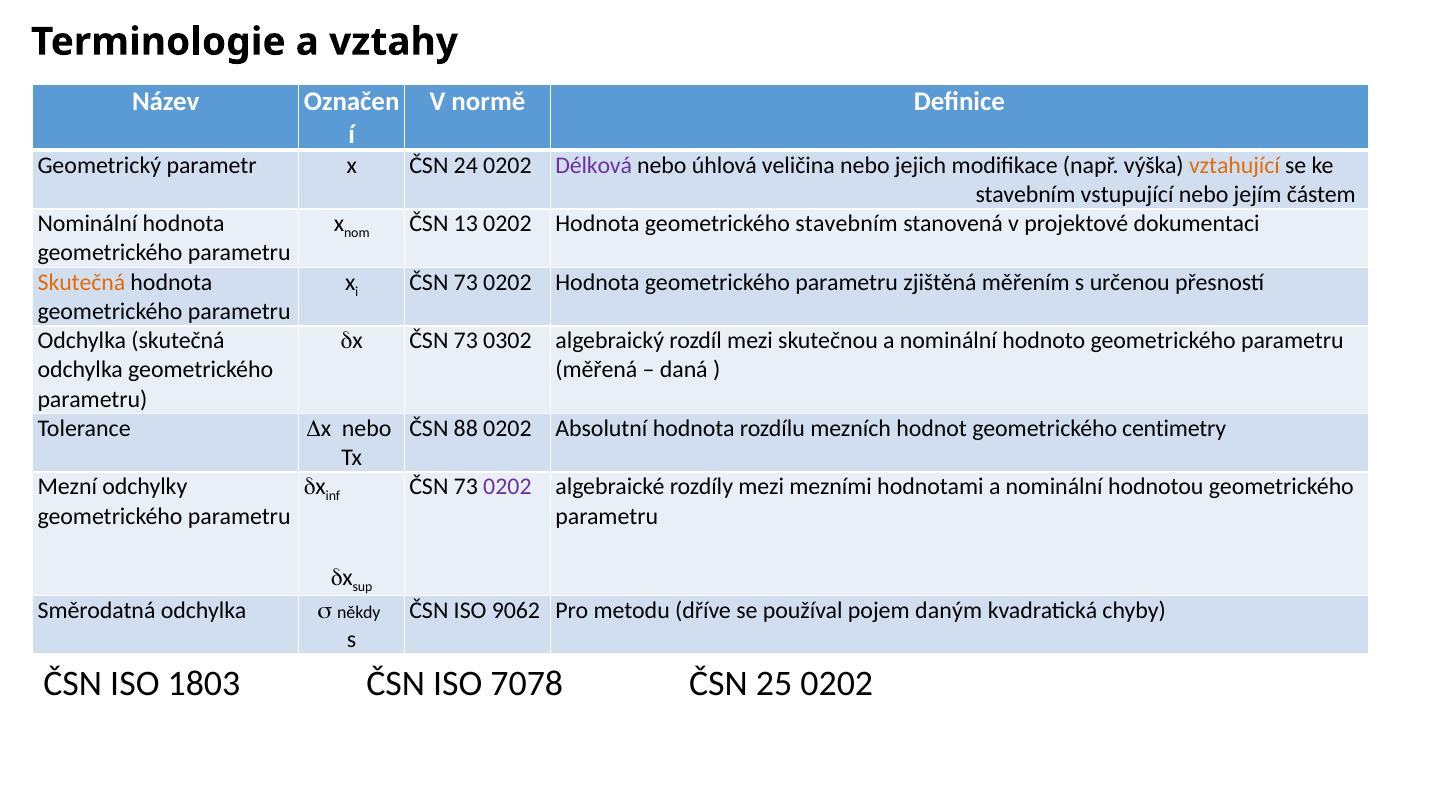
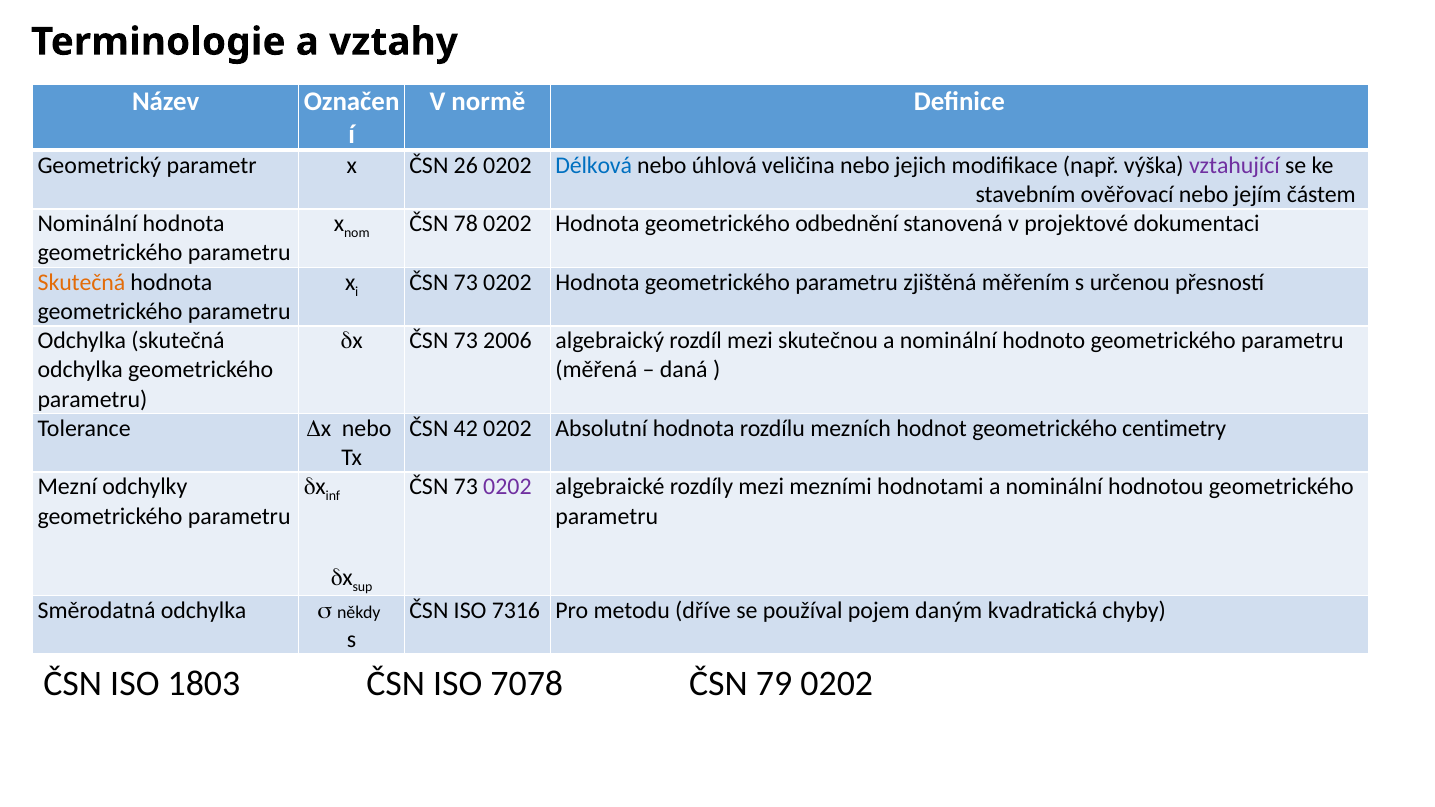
24: 24 -> 26
Délková colour: purple -> blue
vztahující colour: orange -> purple
vstupující: vstupující -> ověřovací
13: 13 -> 78
geometrického stavebním: stavebním -> odbednění
0302: 0302 -> 2006
88: 88 -> 42
9062: 9062 -> 7316
25: 25 -> 79
